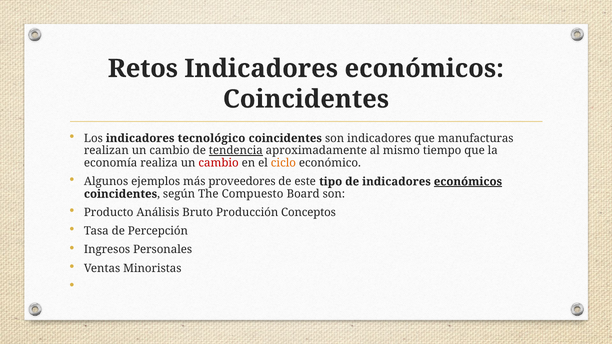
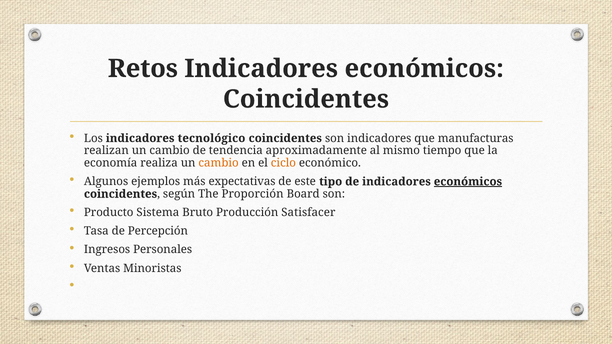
tendencia underline: present -> none
cambio at (219, 163) colour: red -> orange
proveedores: proveedores -> expectativas
Compuesto: Compuesto -> Proporción
Análisis: Análisis -> Sistema
Conceptos: Conceptos -> Satisfacer
